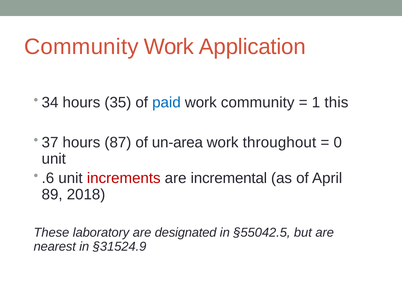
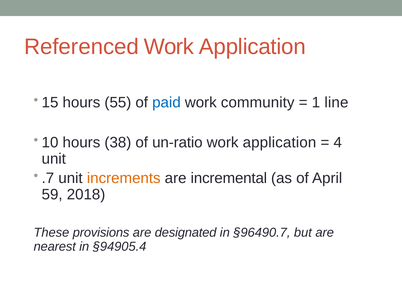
Community at (81, 47): Community -> Referenced
34: 34 -> 15
35: 35 -> 55
this: this -> line
37: 37 -> 10
87: 87 -> 38
un-area: un-area -> un-ratio
throughout at (279, 142): throughout -> application
0: 0 -> 4
.6: .6 -> .7
increments colour: red -> orange
89: 89 -> 59
laboratory: laboratory -> provisions
§55042.5: §55042.5 -> §96490.7
§31524.9: §31524.9 -> §94905.4
